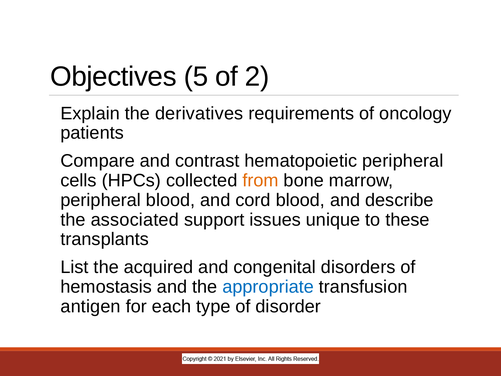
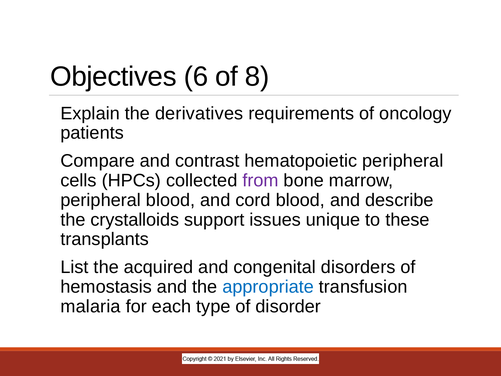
5: 5 -> 6
2: 2 -> 8
from colour: orange -> purple
associated: associated -> crystalloids
antigen: antigen -> malaria
